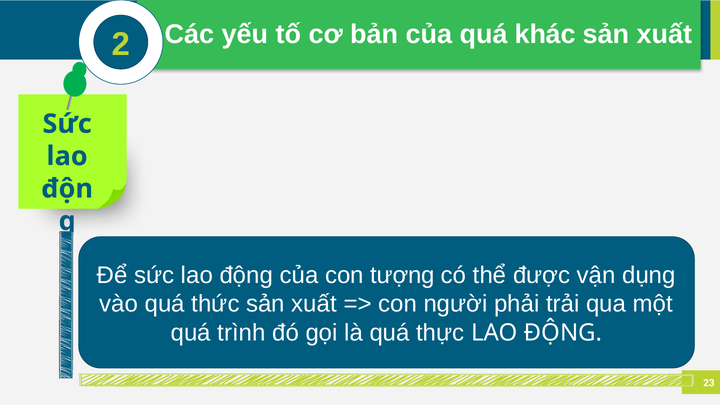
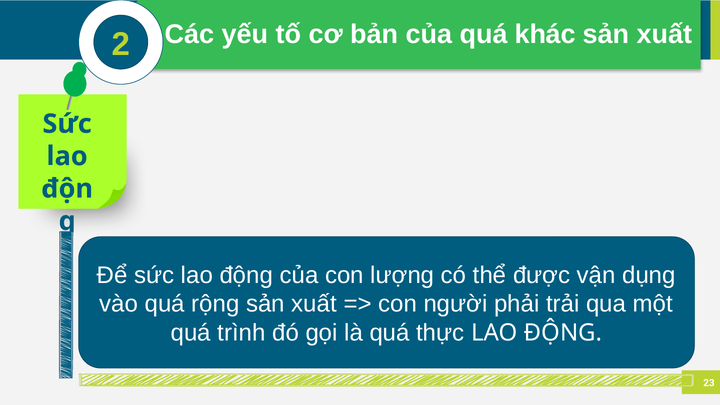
tượng: tượng -> lượng
thức: thức -> rộng
